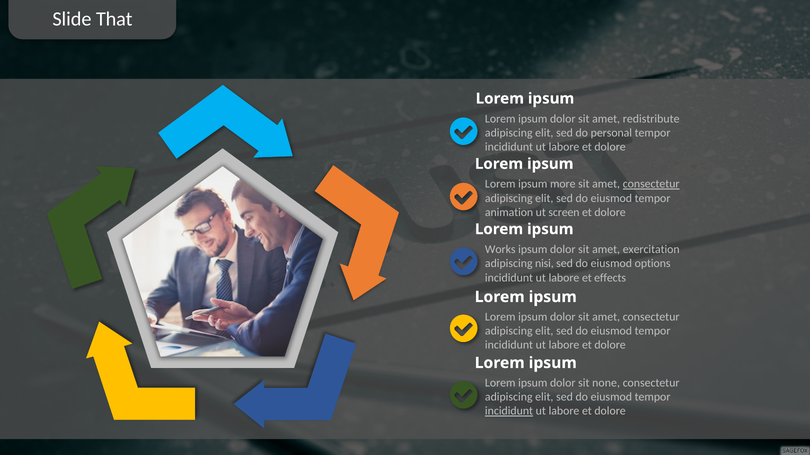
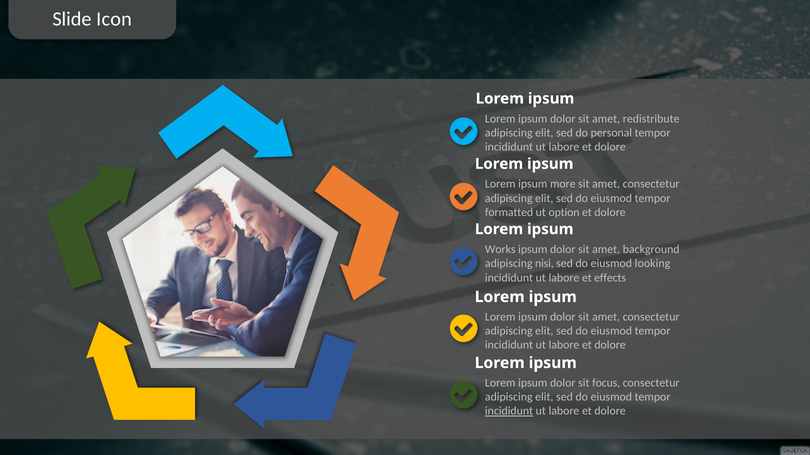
That: That -> Icon
consectetur at (651, 184) underline: present -> none
animation: animation -> formatted
screen: screen -> option
exercitation: exercitation -> background
options: options -> looking
none: none -> focus
